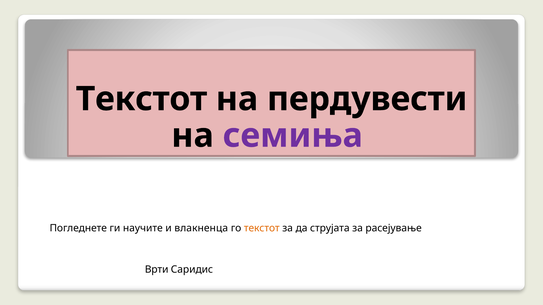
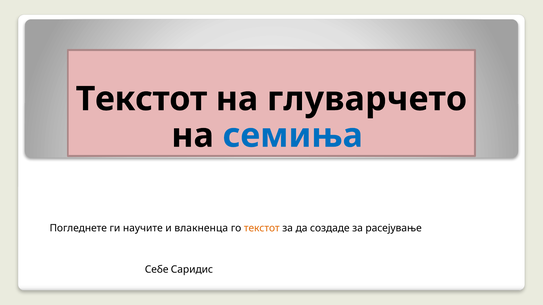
пердувести: пердувести -> глуварчето
семиња colour: purple -> blue
струјата: струјата -> создаде
Врти: Врти -> Себе
